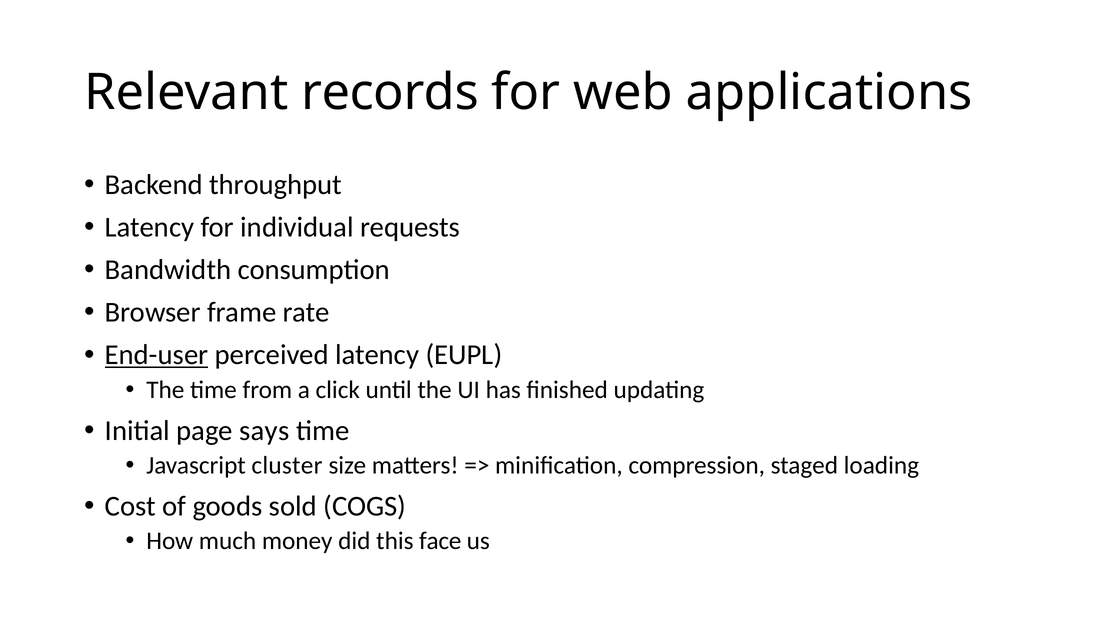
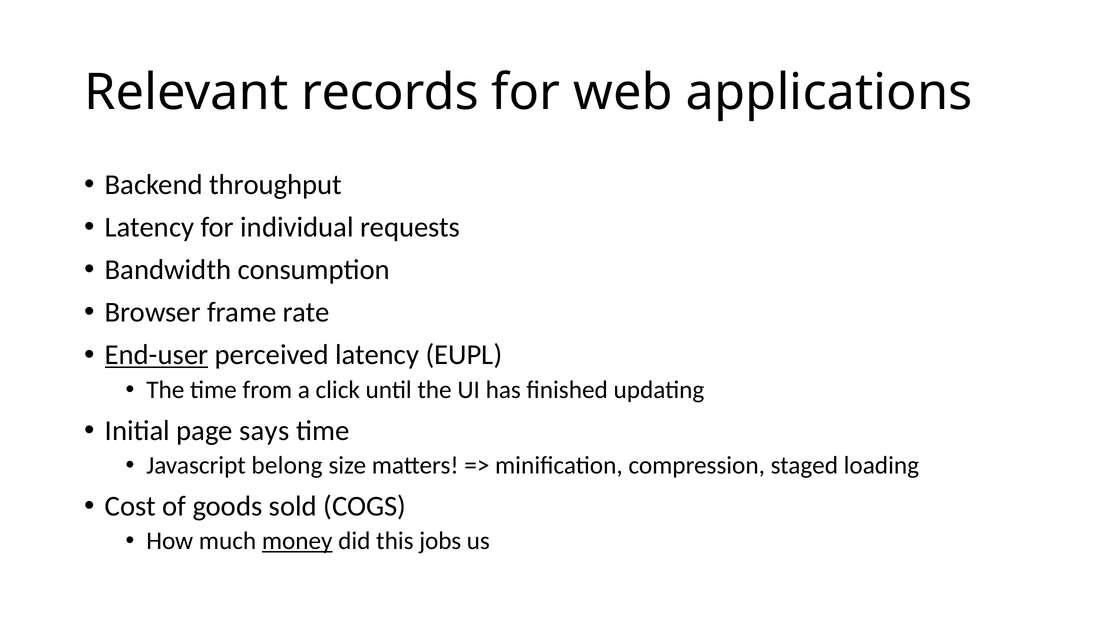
cluster: cluster -> belong
money underline: none -> present
face: face -> jobs
